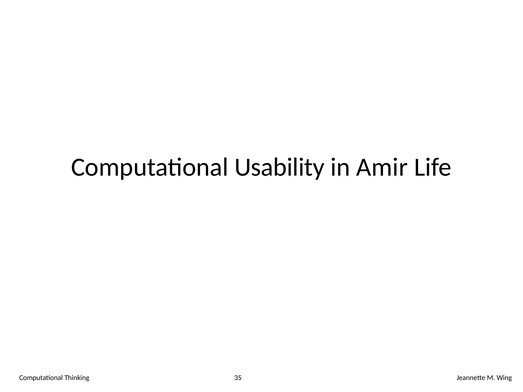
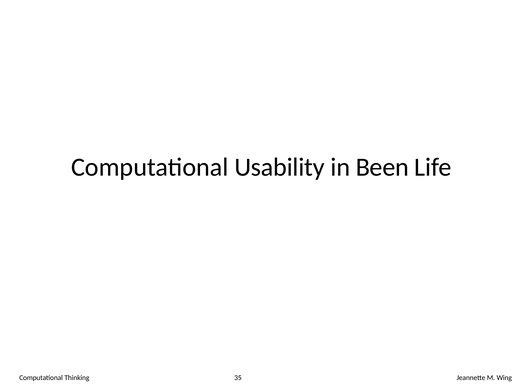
Amir: Amir -> Been
